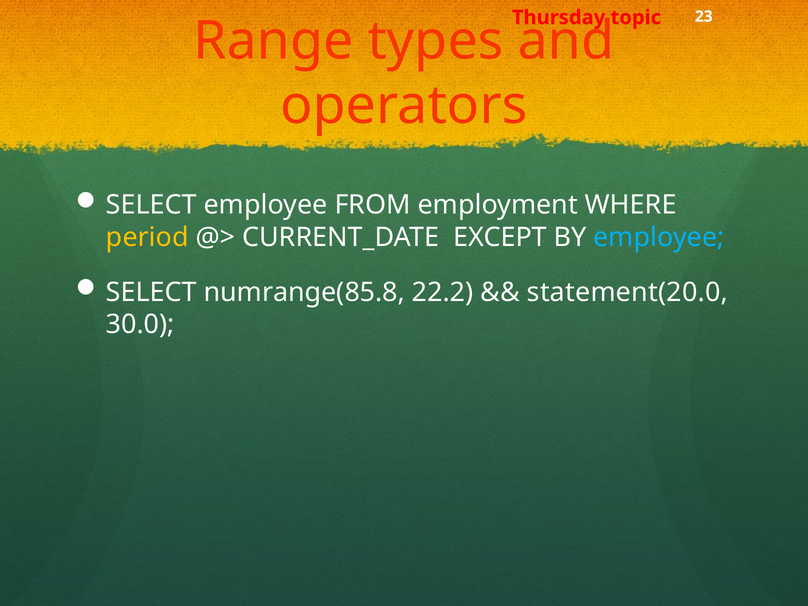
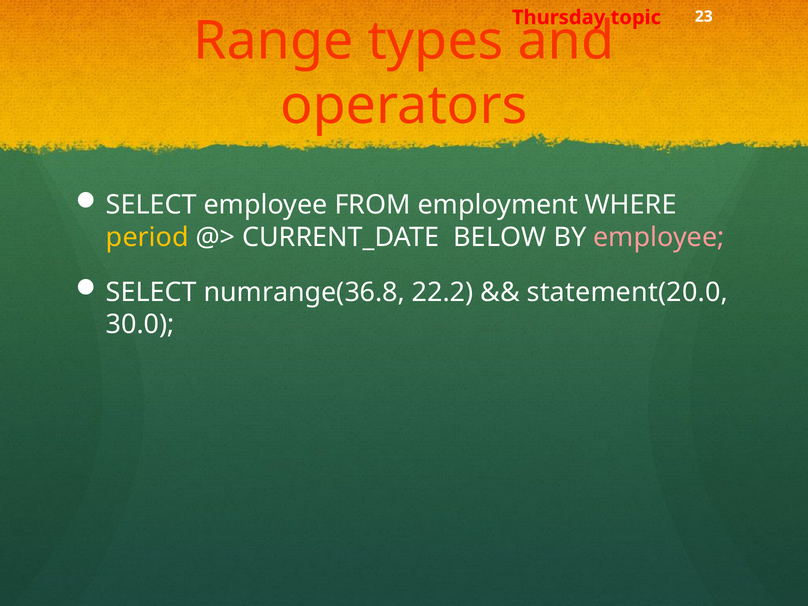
EXCEPT: EXCEPT -> BELOW
employee at (659, 237) colour: light blue -> pink
numrange(85.8: numrange(85.8 -> numrange(36.8
